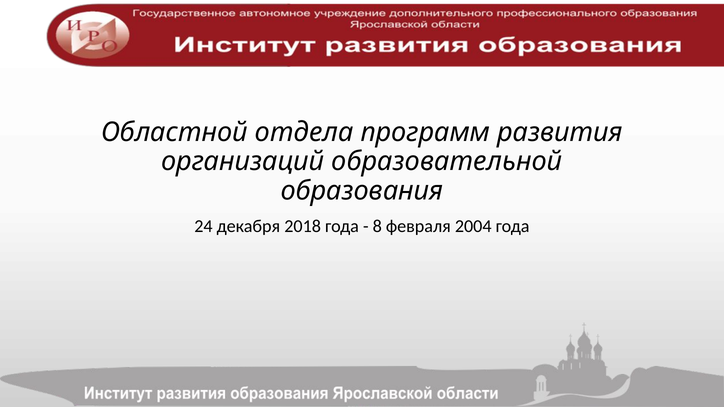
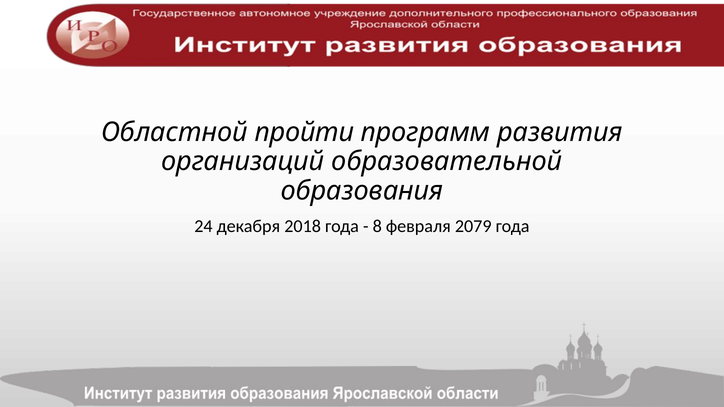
отдела: отдела -> пройти
2004: 2004 -> 2079
